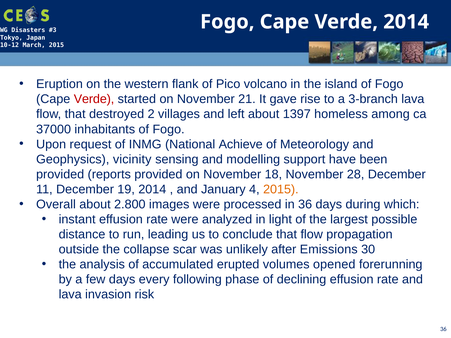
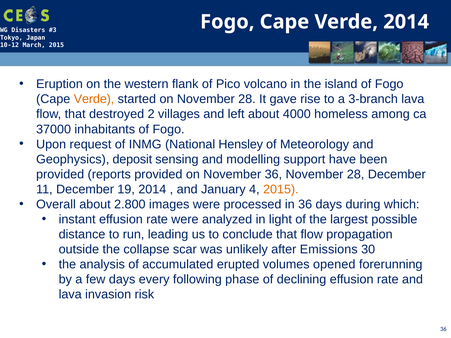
Verde at (94, 99) colour: red -> orange
on November 21: 21 -> 28
1397: 1397 -> 4000
Achieve: Achieve -> Hensley
vicinity: vicinity -> deposit
November 18: 18 -> 36
